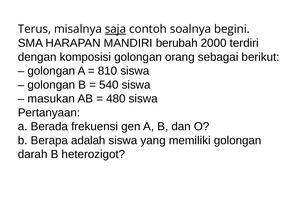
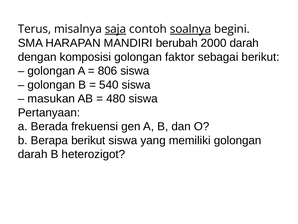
soalnya underline: none -> present
2000 terdiri: terdiri -> darah
orang: orang -> faktor
810: 810 -> 806
Berapa adalah: adalah -> berikut
